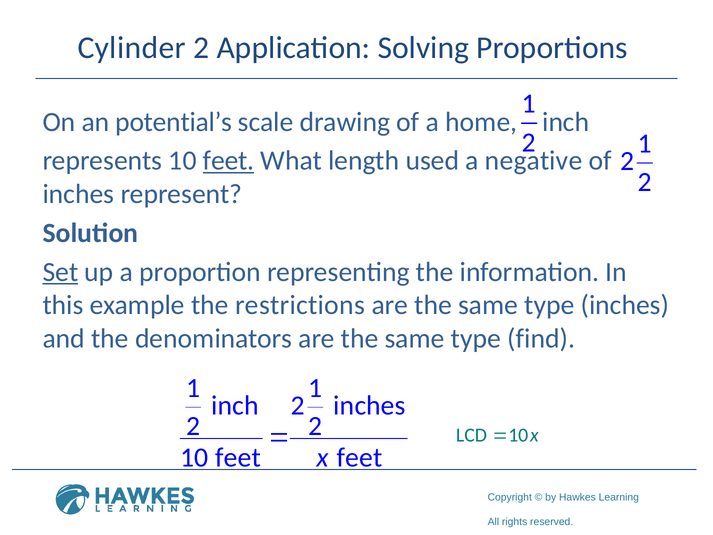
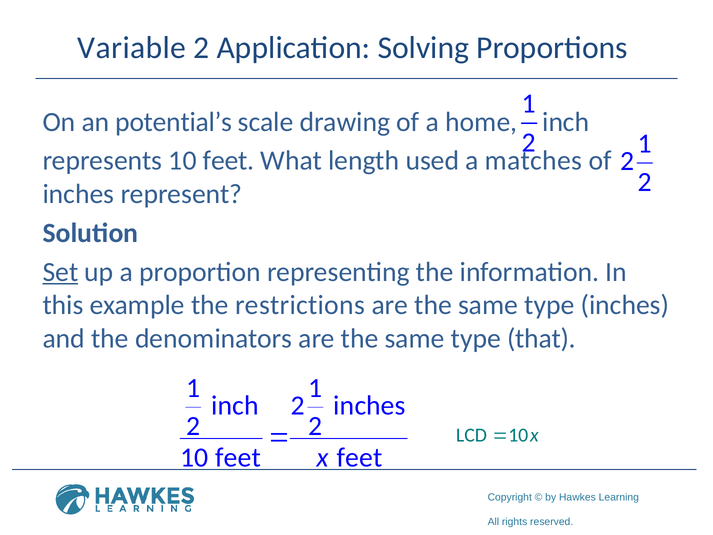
Cylinder: Cylinder -> Variable
feet at (229, 161) underline: present -> none
negative: negative -> matches
find: find -> that
